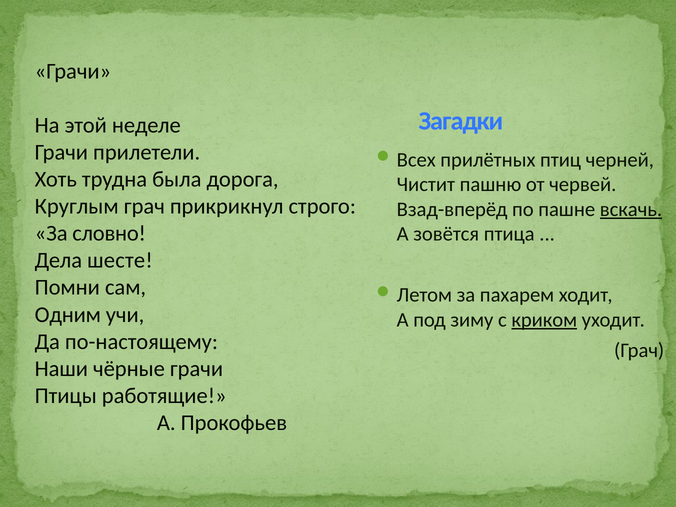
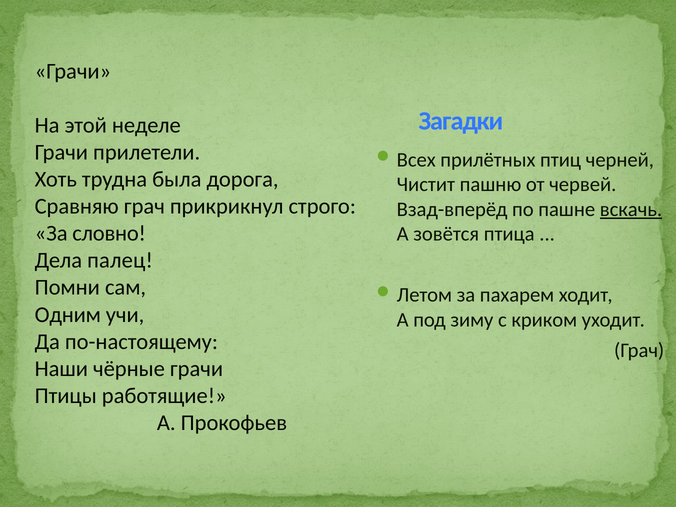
Круглым: Круглым -> Сравняю
шесте: шесте -> палец
криком underline: present -> none
